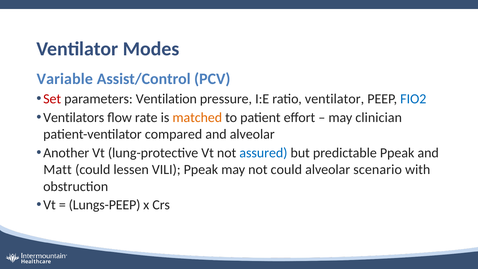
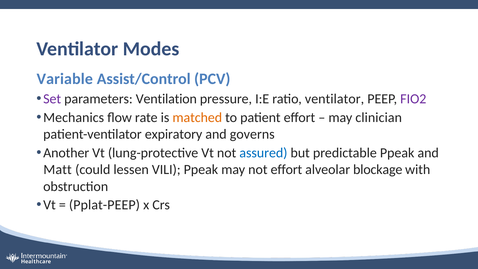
Set colour: red -> purple
FIO2 colour: blue -> purple
Ventilators: Ventilators -> Mechanics
compared: compared -> expiratory
and alveolar: alveolar -> governs
not could: could -> effort
scenario: scenario -> blockage
Lungs-PEEP: Lungs-PEEP -> Pplat-PEEP
